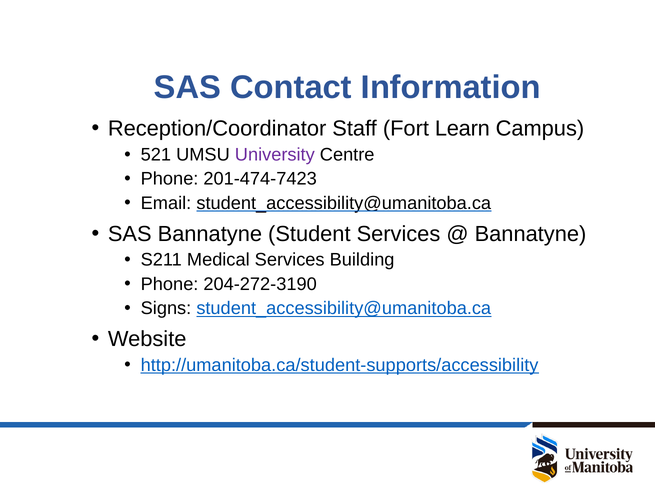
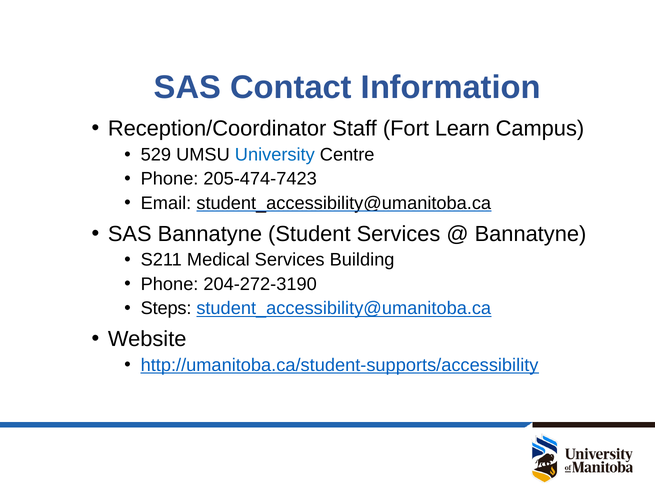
521: 521 -> 529
University colour: purple -> blue
201-474-7423: 201-474-7423 -> 205-474-7423
Signs: Signs -> Steps
